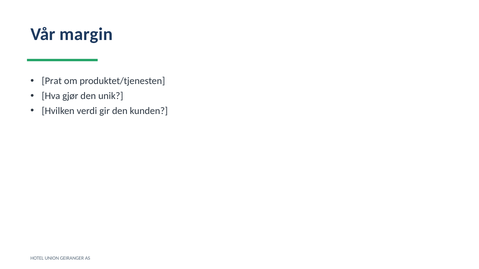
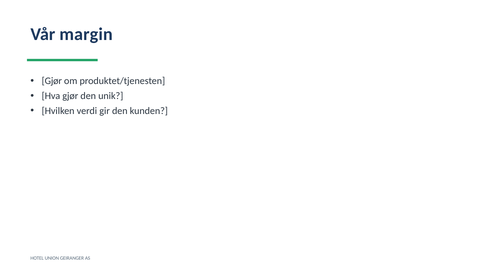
Prat at (52, 81): Prat -> Gjør
